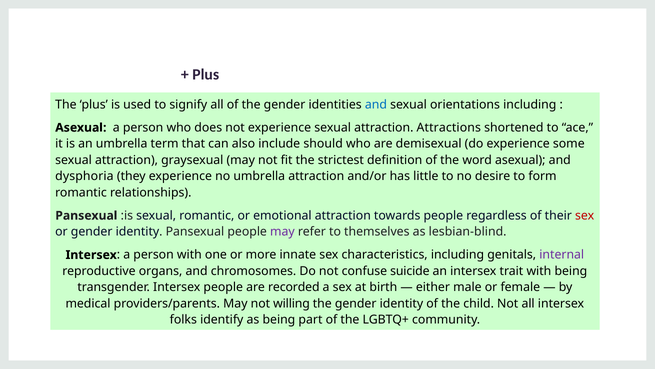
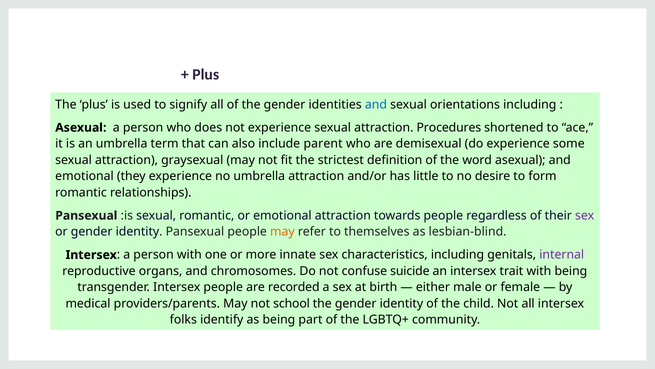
Attractions: Attractions -> Procedures
should: should -> parent
dysphoria at (84, 176): dysphoria -> emotional
sex at (585, 215) colour: red -> purple
may at (282, 232) colour: purple -> orange
willing: willing -> school
